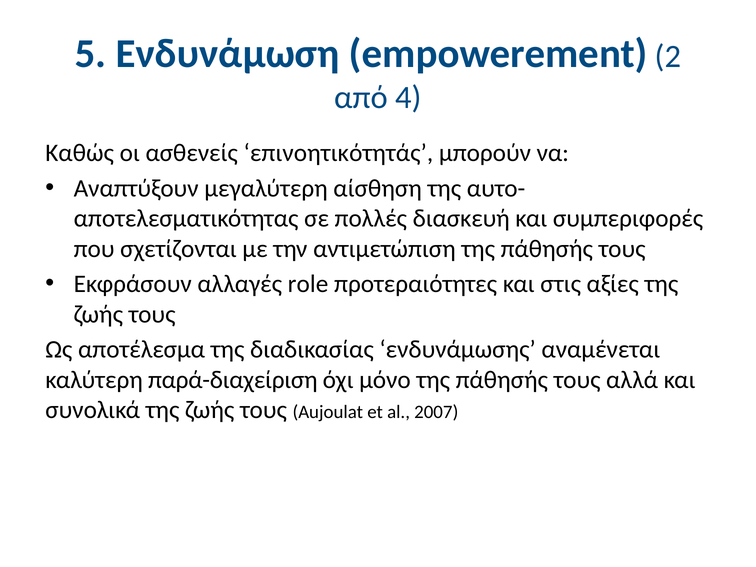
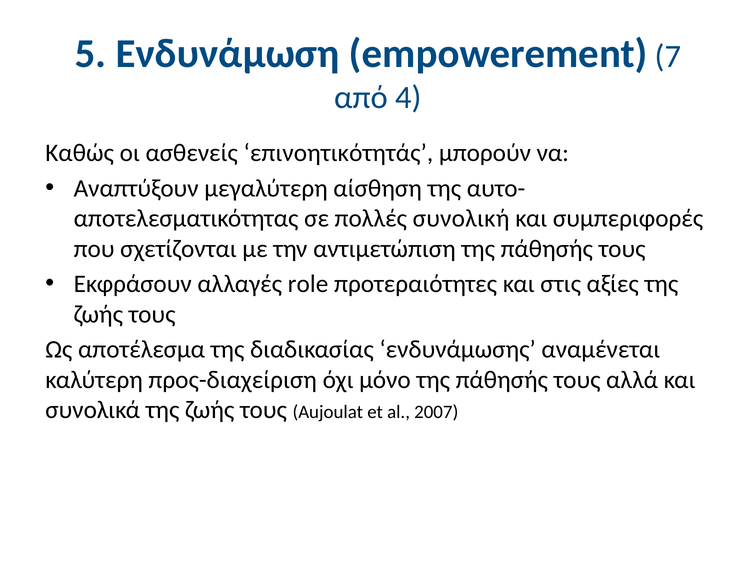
2: 2 -> 7
διασκευή: διασκευή -> συνολική
παρά-διαχείριση: παρά-διαχείριση -> προς-διαχείριση
